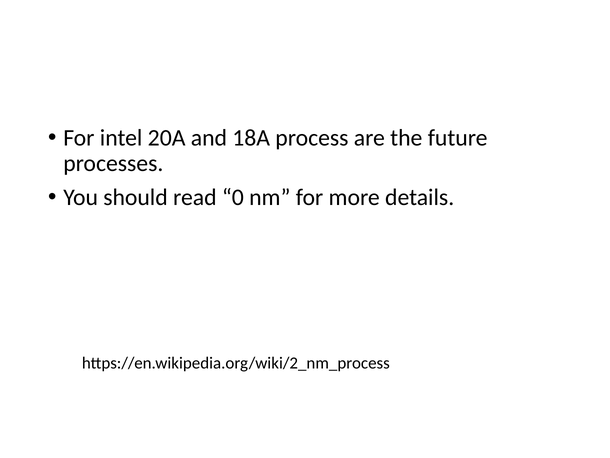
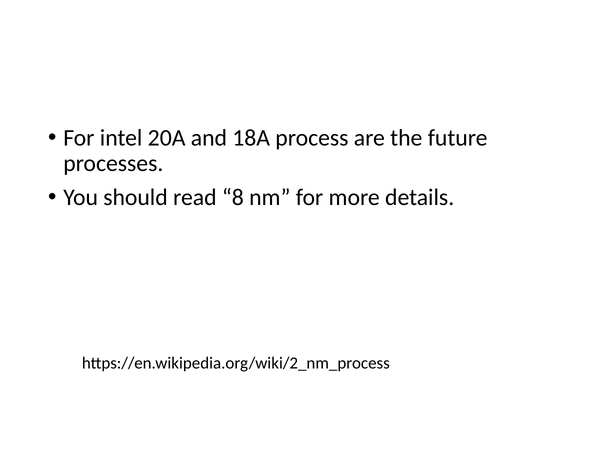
0: 0 -> 8
